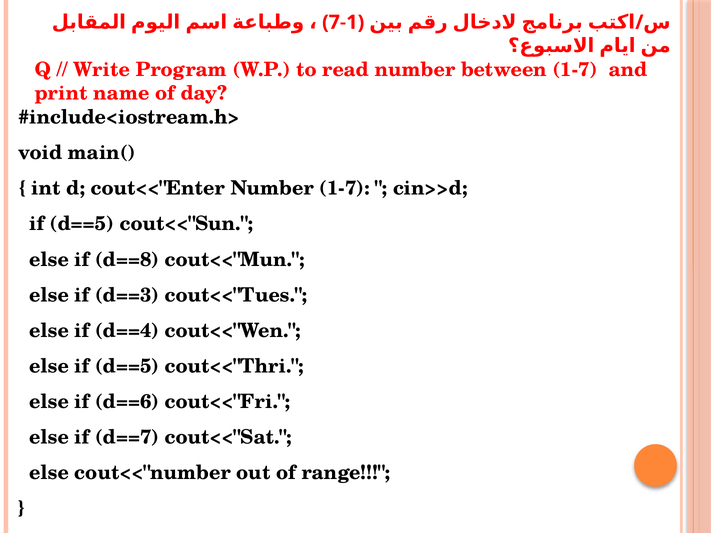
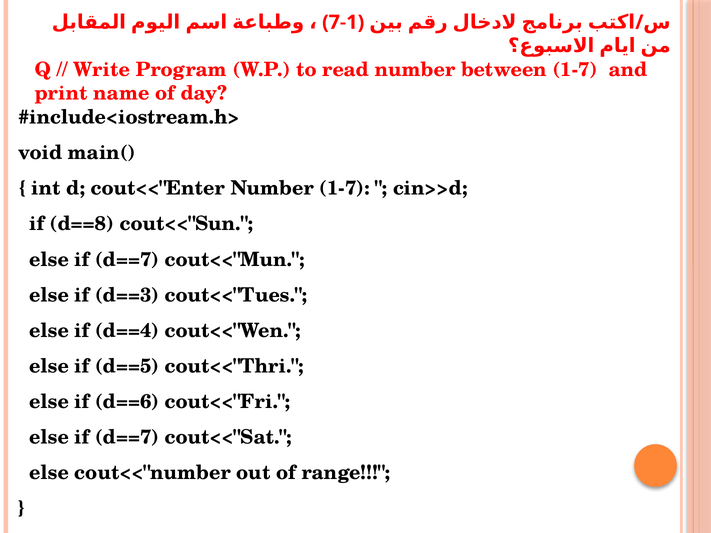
d==5 at (82, 224): d==5 -> d==8
d==8 at (127, 260): d==8 -> d==7
